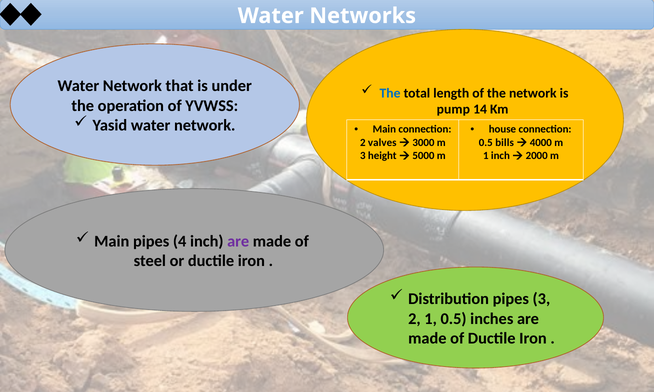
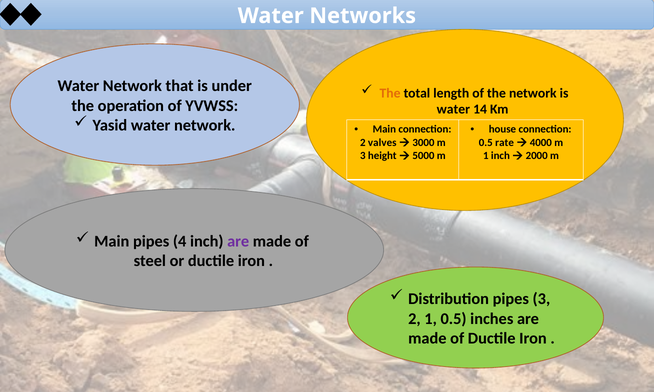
The at (390, 93) colour: blue -> orange
pump at (453, 110): pump -> water
bills: bills -> rate
